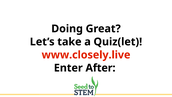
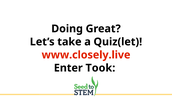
After: After -> Took
